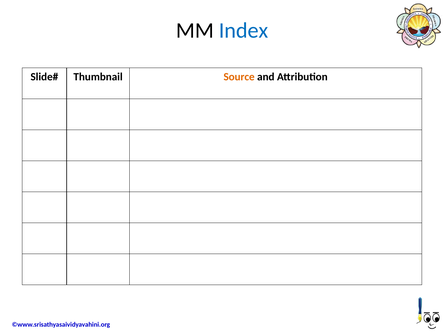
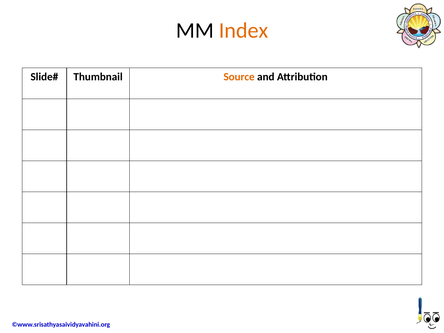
Index colour: blue -> orange
